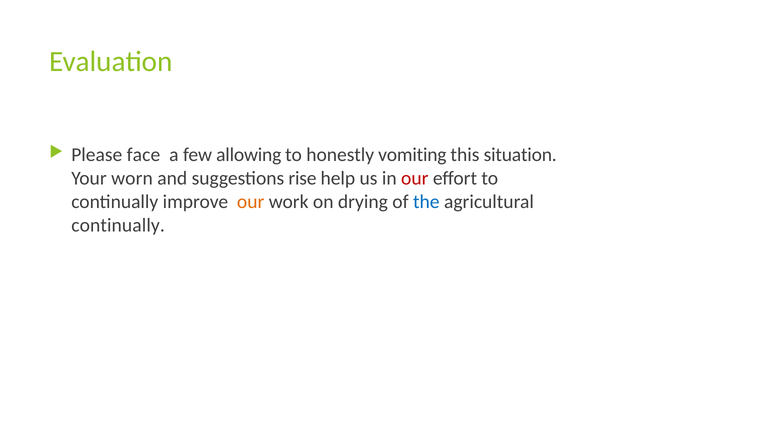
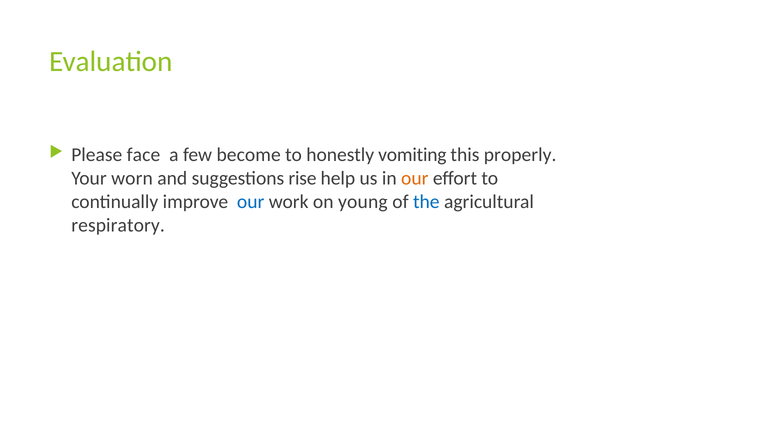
allowing: allowing -> become
situation: situation -> properly
our at (415, 178) colour: red -> orange
our at (251, 202) colour: orange -> blue
drying: drying -> young
continually at (118, 225): continually -> respiratory
